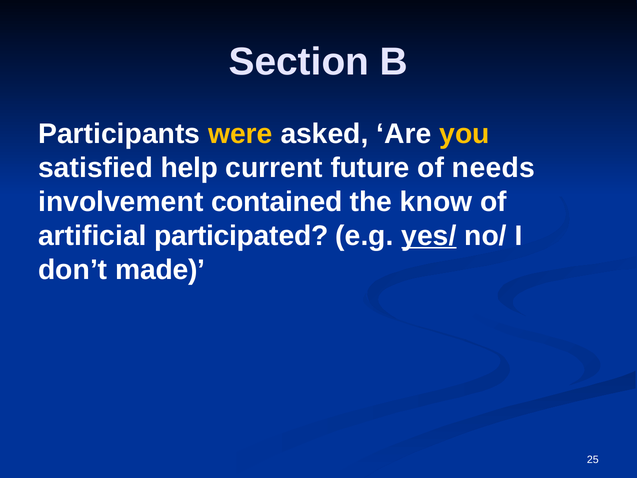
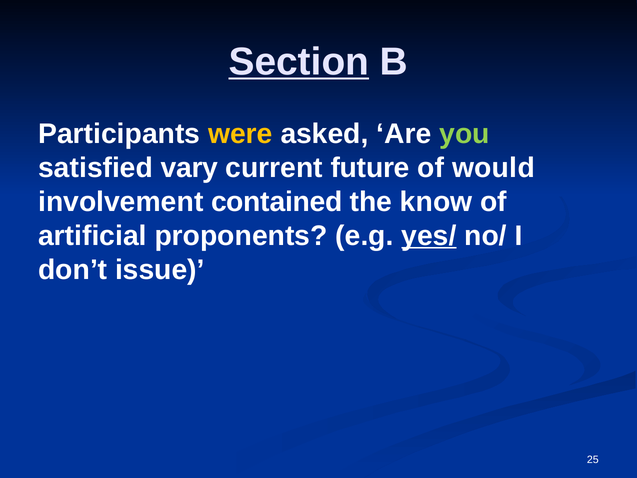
Section underline: none -> present
you colour: yellow -> light green
help: help -> vary
needs: needs -> would
participated: participated -> proponents
made: made -> issue
